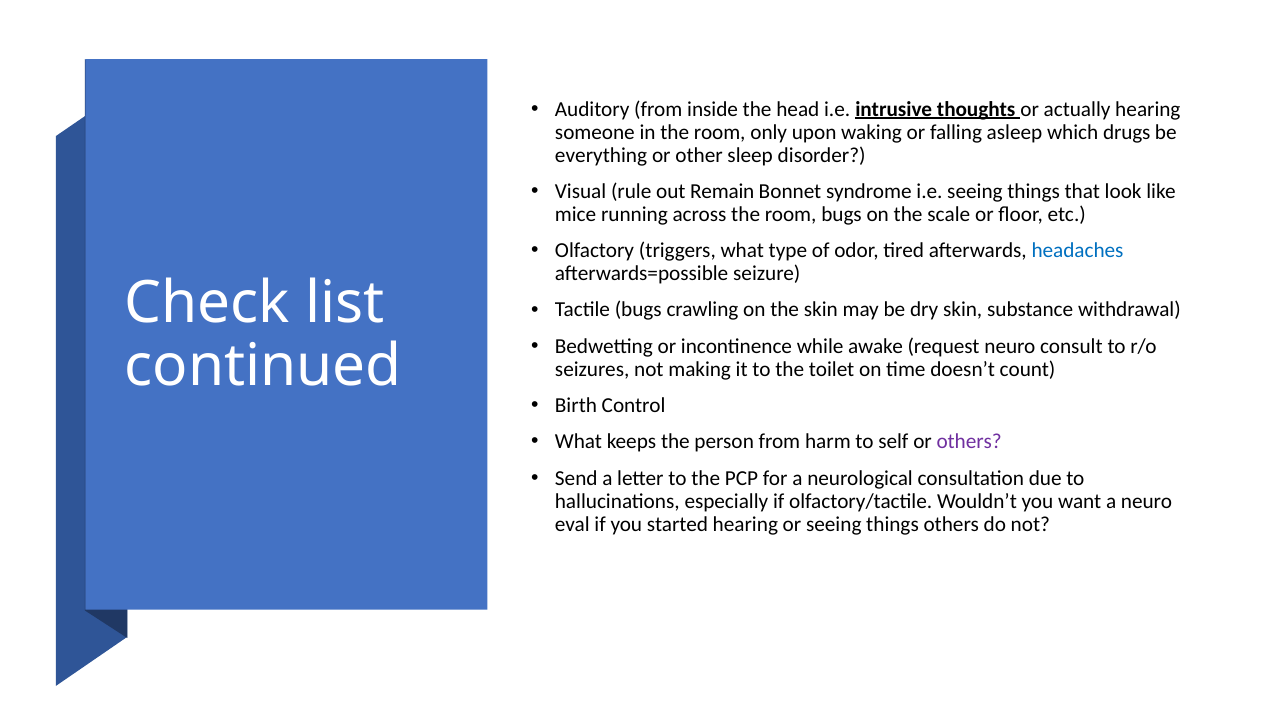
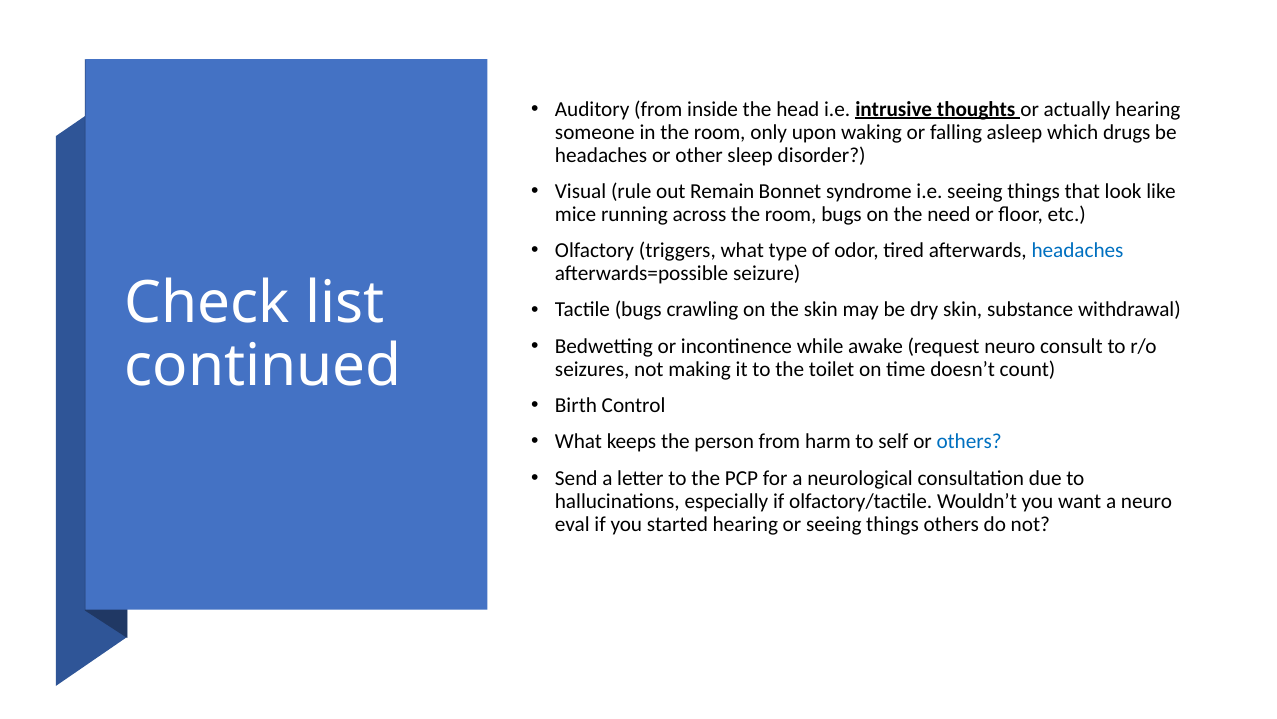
everything at (601, 155): everything -> headaches
scale: scale -> need
others at (969, 441) colour: purple -> blue
